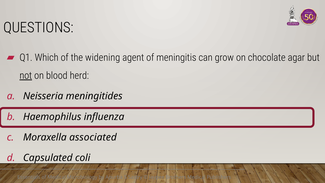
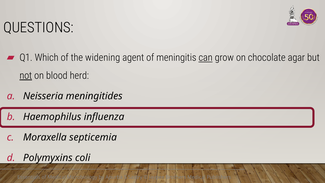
can underline: none -> present
associated: associated -> septicemia
Capsulated: Capsulated -> Polymyxins
